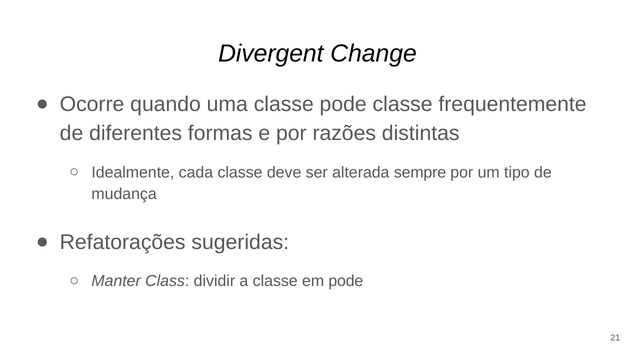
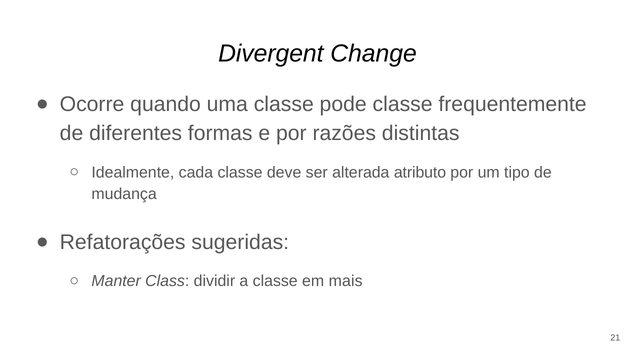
sempre: sempre -> atributo
em pode: pode -> mais
